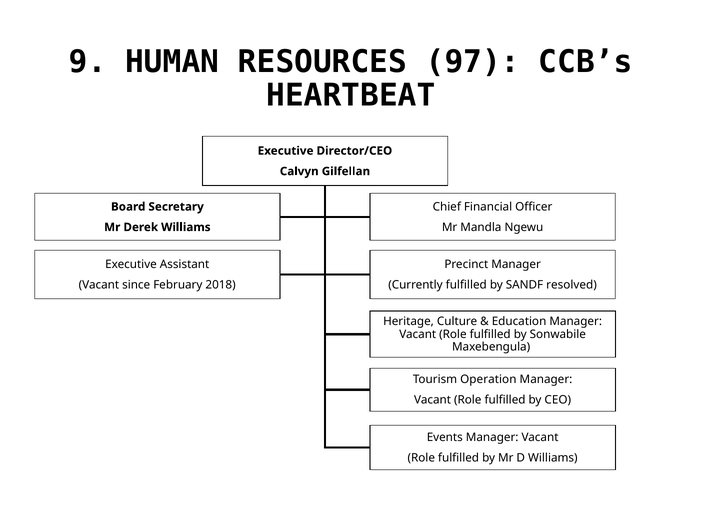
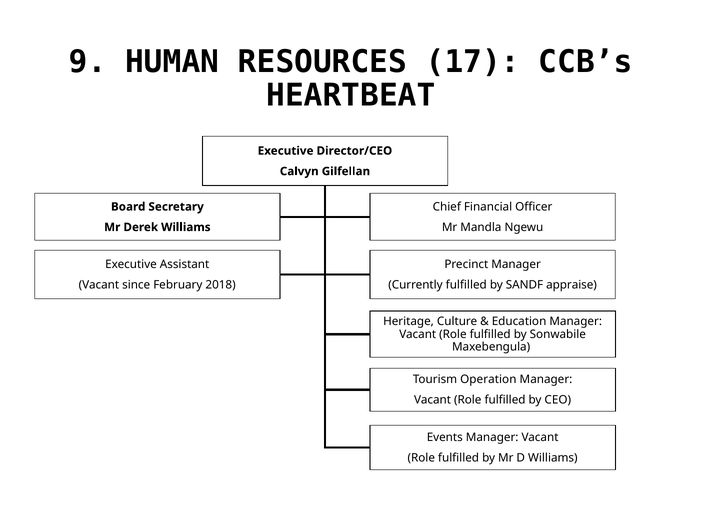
97: 97 -> 17
resolved: resolved -> appraise
